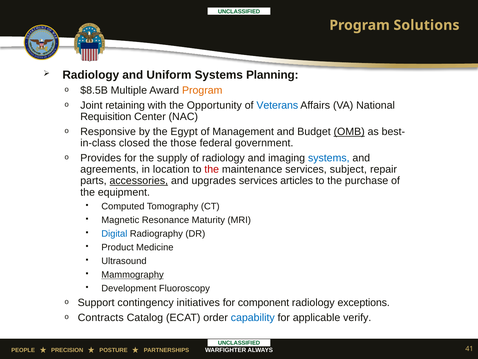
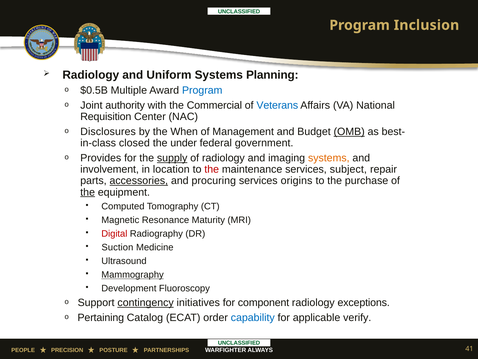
Solutions: Solutions -> Inclusion
$8.5B: $8.5B -> $0.5B
Program at (202, 90) colour: orange -> blue
retaining: retaining -> authority
Opportunity: Opportunity -> Commercial
Responsive: Responsive -> Disclosures
Egypt: Egypt -> When
those: those -> under
supply underline: none -> present
systems at (329, 158) colour: blue -> orange
agreements: agreements -> involvement
upgrades: upgrades -> procuring
articles: articles -> origins
the at (88, 192) underline: none -> present
Digital colour: blue -> red
Product: Product -> Suction
contingency underline: none -> present
Contracts: Contracts -> Pertaining
